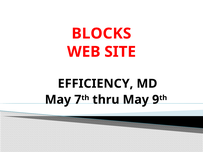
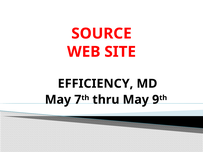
BLOCKS: BLOCKS -> SOURCE
